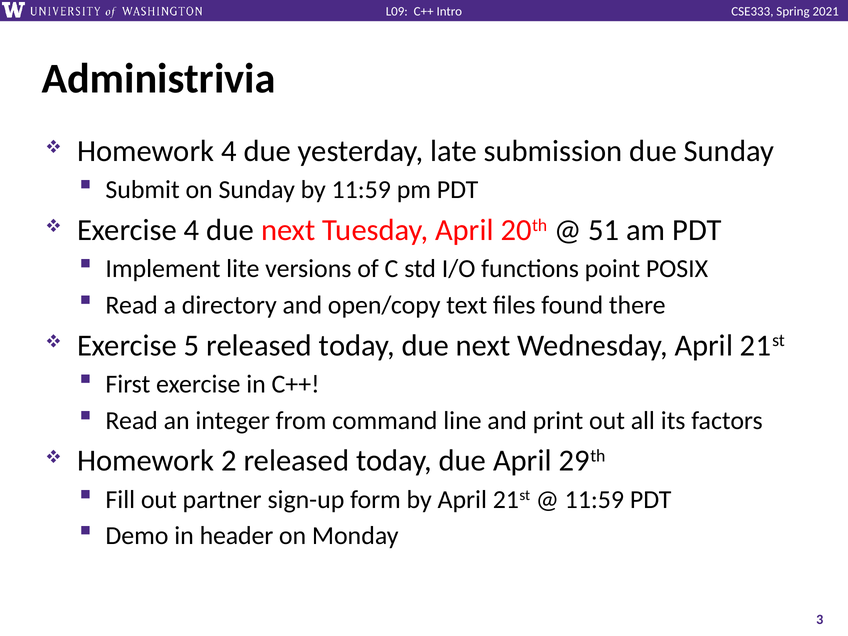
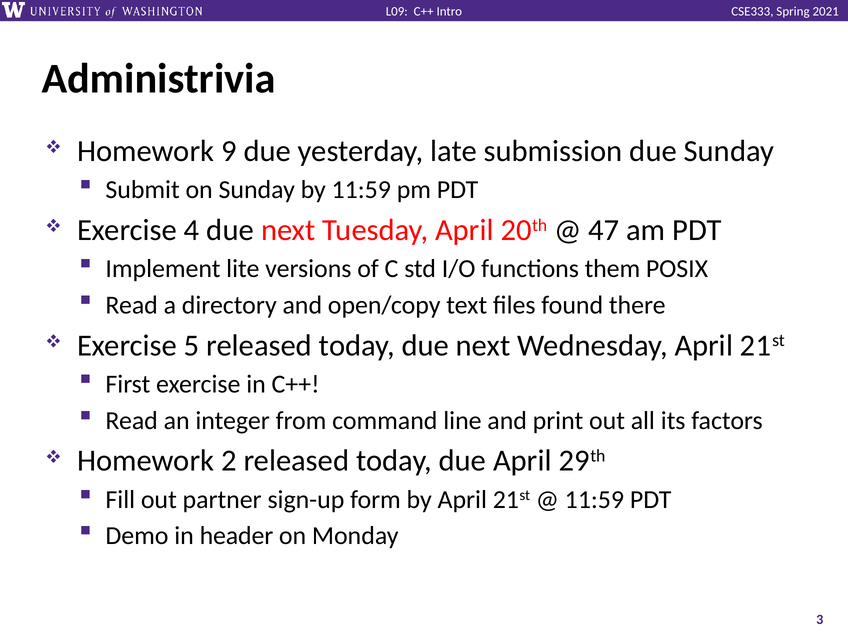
Homework 4: 4 -> 9
51: 51 -> 47
point: point -> them
